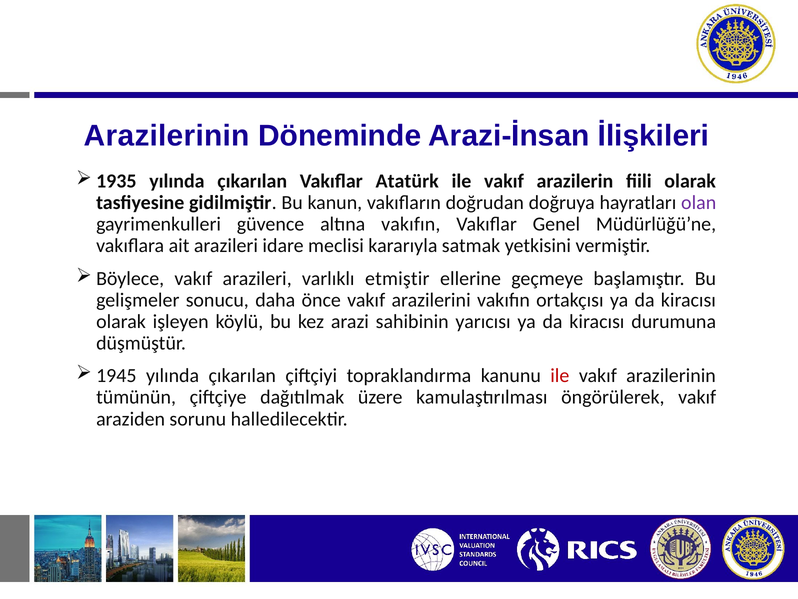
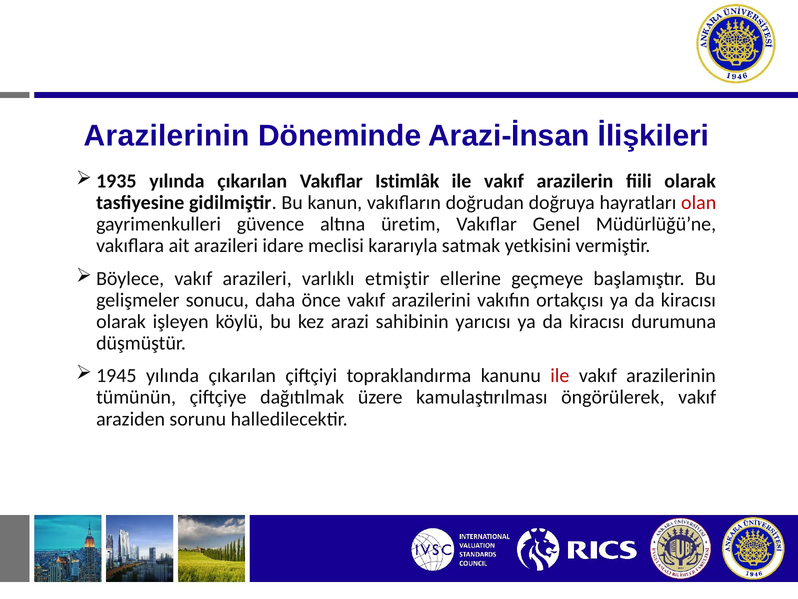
Atatürk: Atatürk -> Istimlâk
olan colour: purple -> red
altına vakıfın: vakıfın -> üretim
